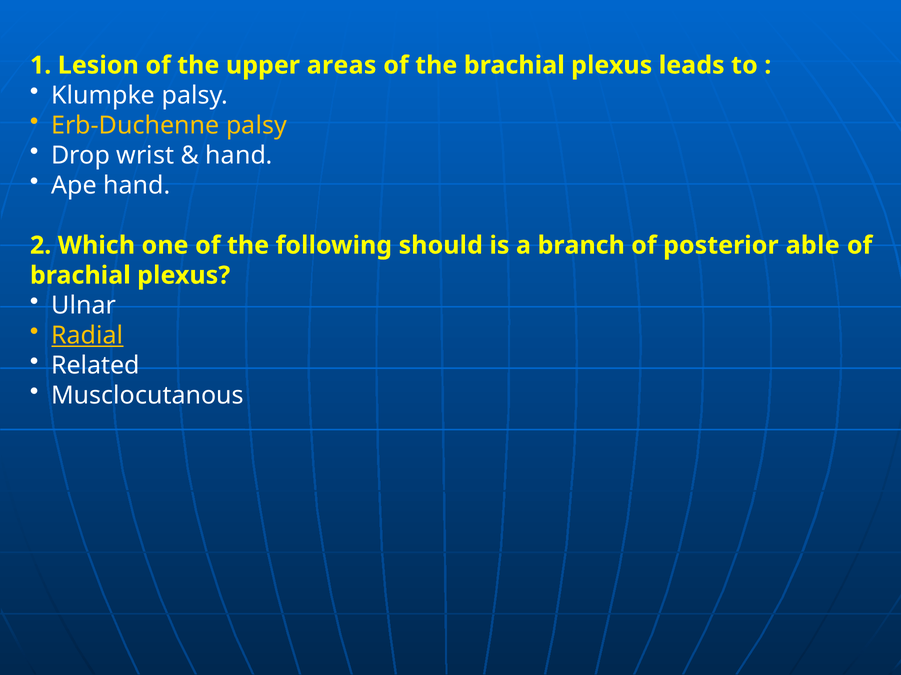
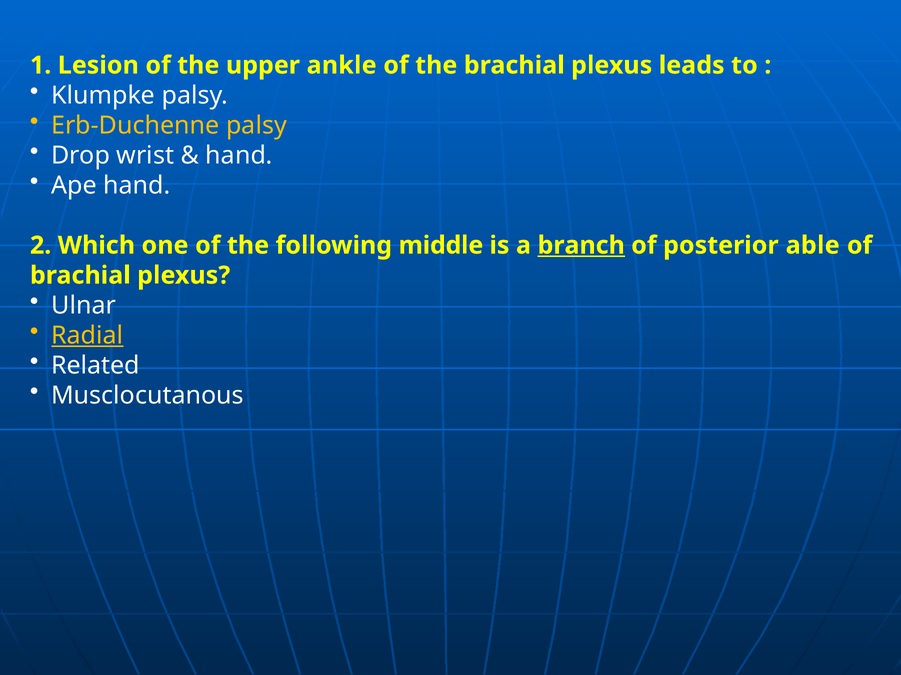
areas: areas -> ankle
should: should -> middle
branch underline: none -> present
